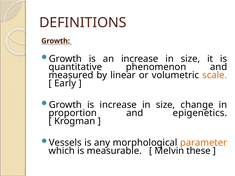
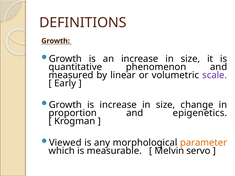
scale colour: orange -> purple
Vessels: Vessels -> Viewed
these: these -> servo
